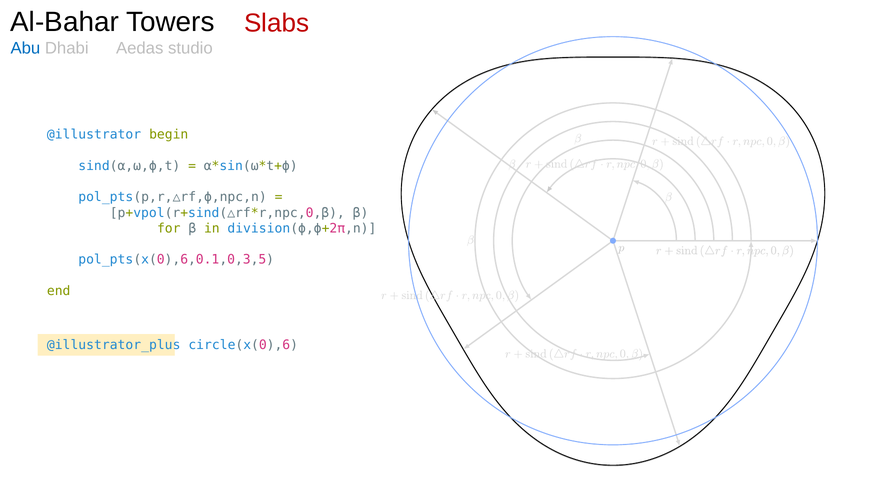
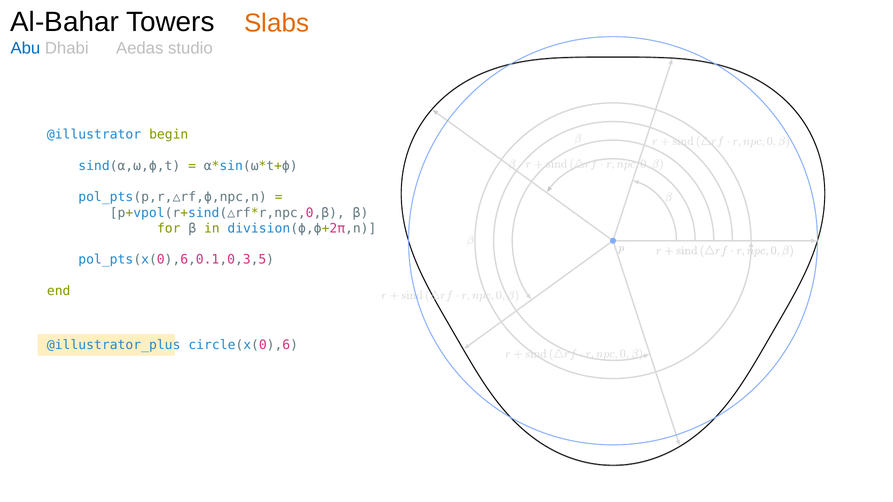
Slabs colour: red -> orange
